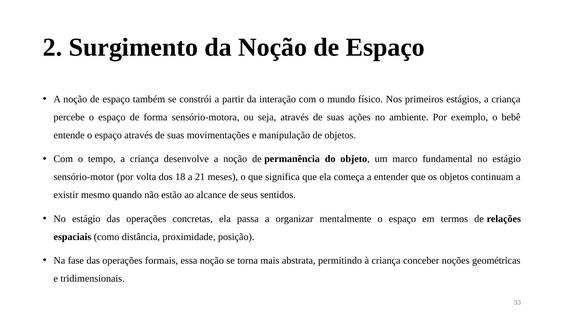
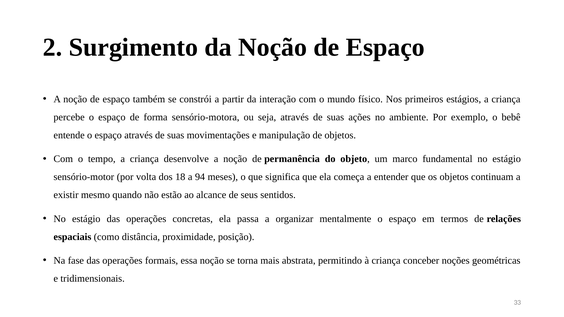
21: 21 -> 94
